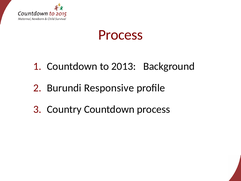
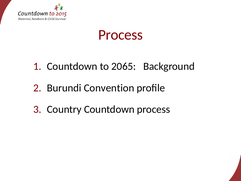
2013: 2013 -> 2065
Responsive: Responsive -> Convention
